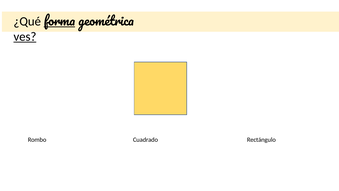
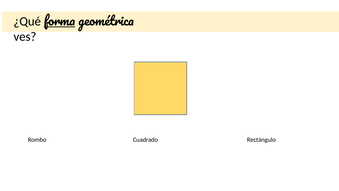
ves underline: present -> none
